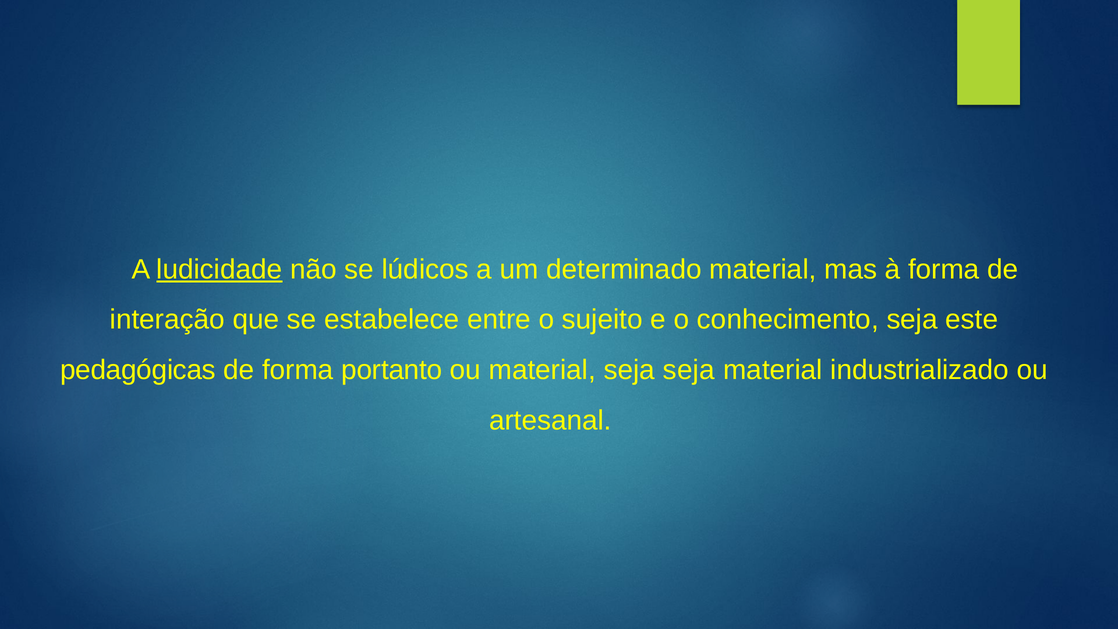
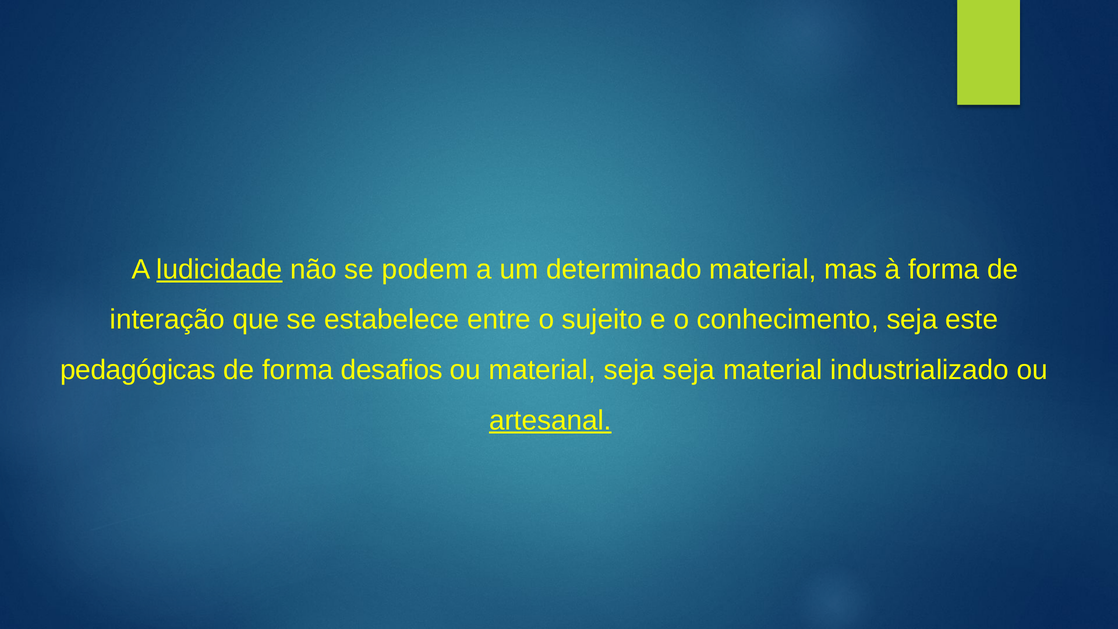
lúdicos: lúdicos -> podem
portanto: portanto -> desafios
artesanal underline: none -> present
